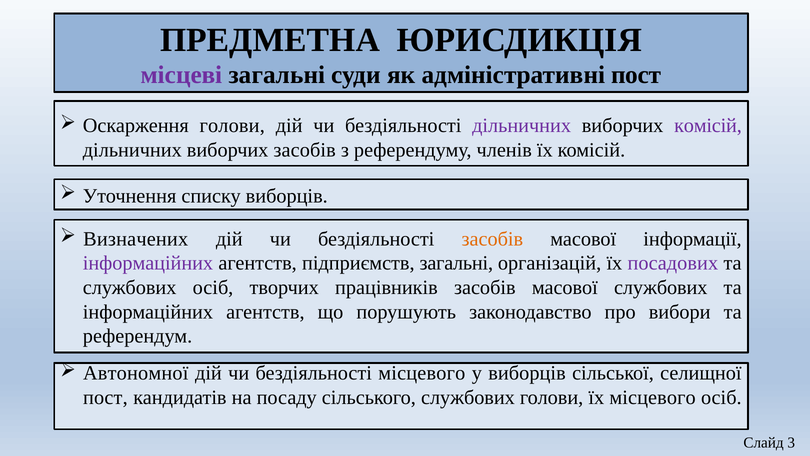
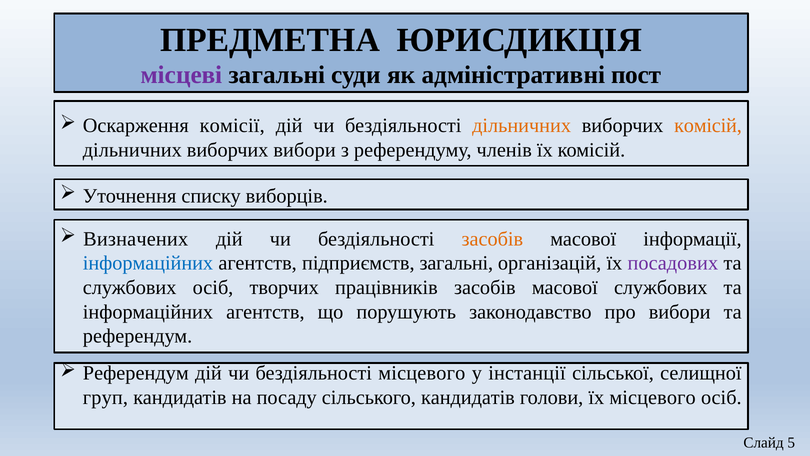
Оскарження голови: голови -> комісії
дільничних at (522, 126) colour: purple -> orange
комісій at (708, 126) colour: purple -> orange
виборчих засобів: засобів -> вибори
інформаційних at (148, 263) colour: purple -> blue
Автономної at (136, 373): Автономної -> Референдум
у виборців: виборців -> інстанції
пост at (105, 397): пост -> груп
сільського службових: службових -> кандидатів
3: 3 -> 5
